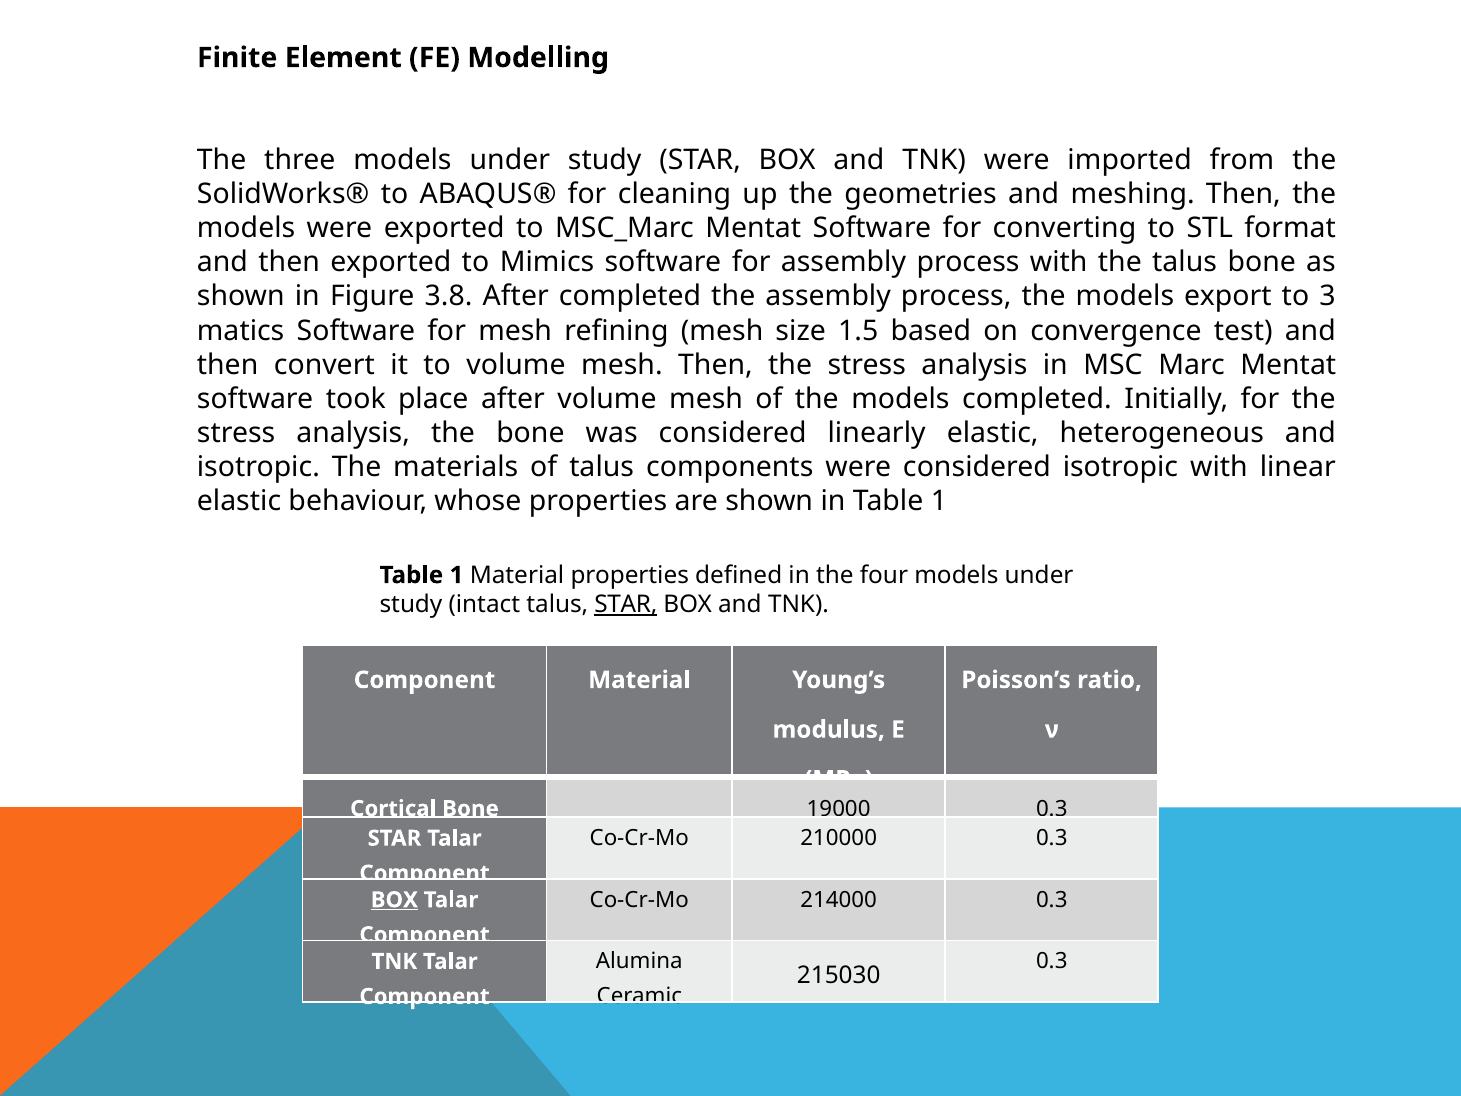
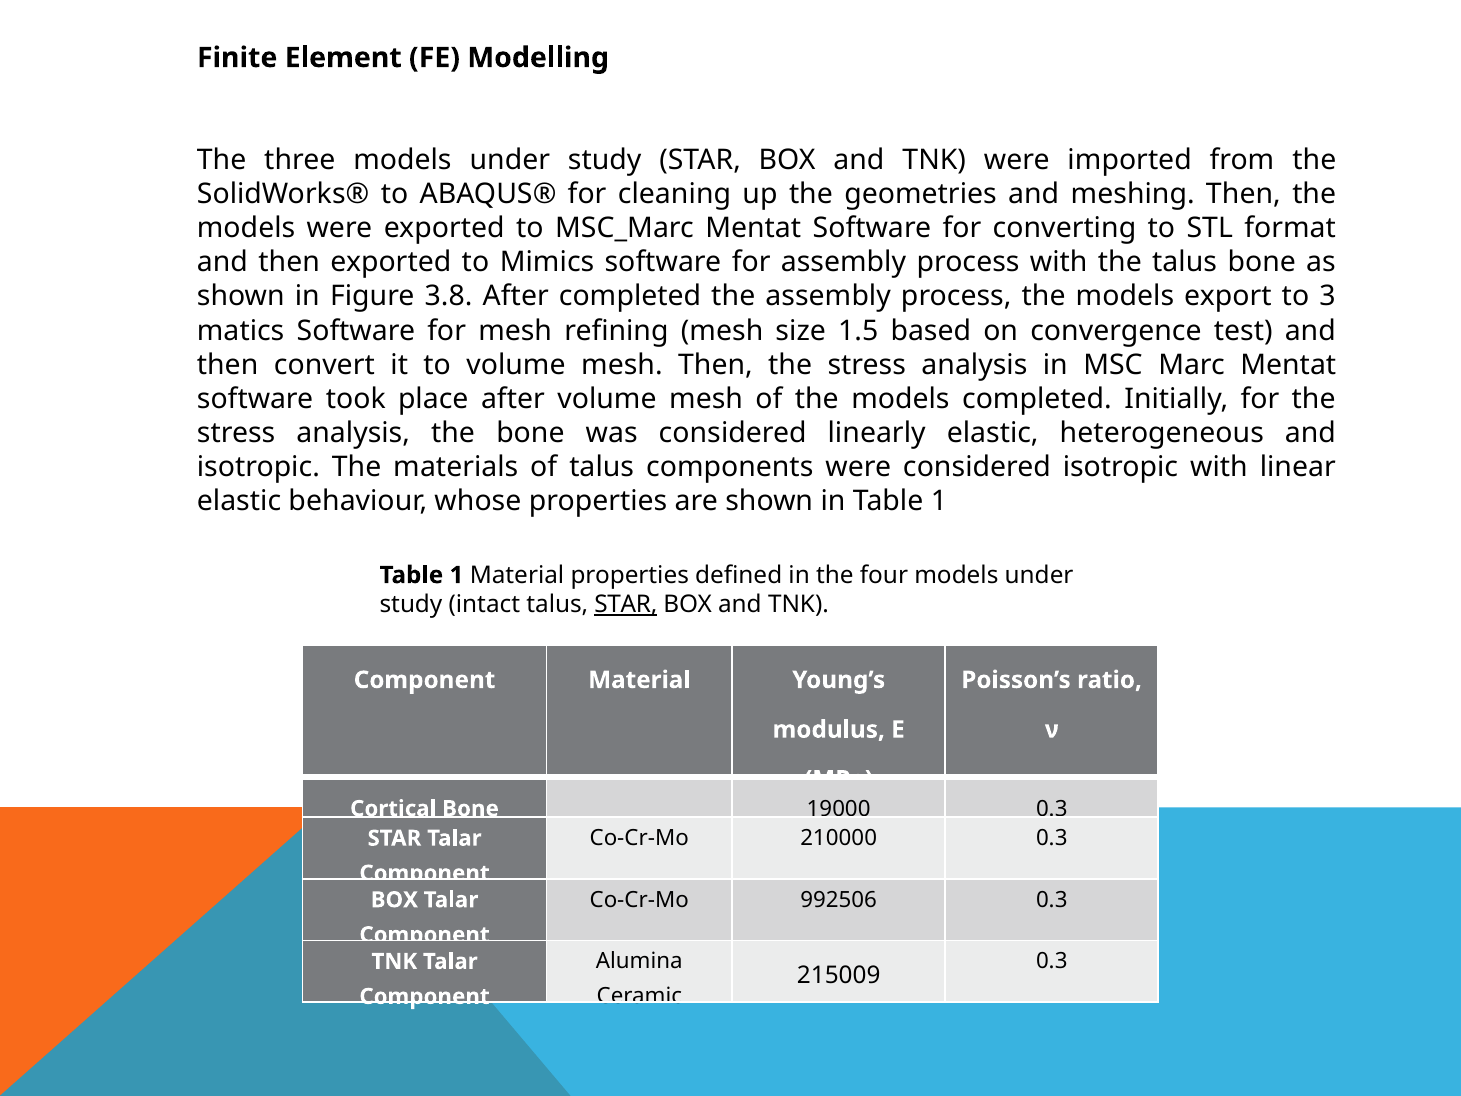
214000: 214000 -> 992506
BOX at (394, 900) underline: present -> none
215030: 215030 -> 215009
